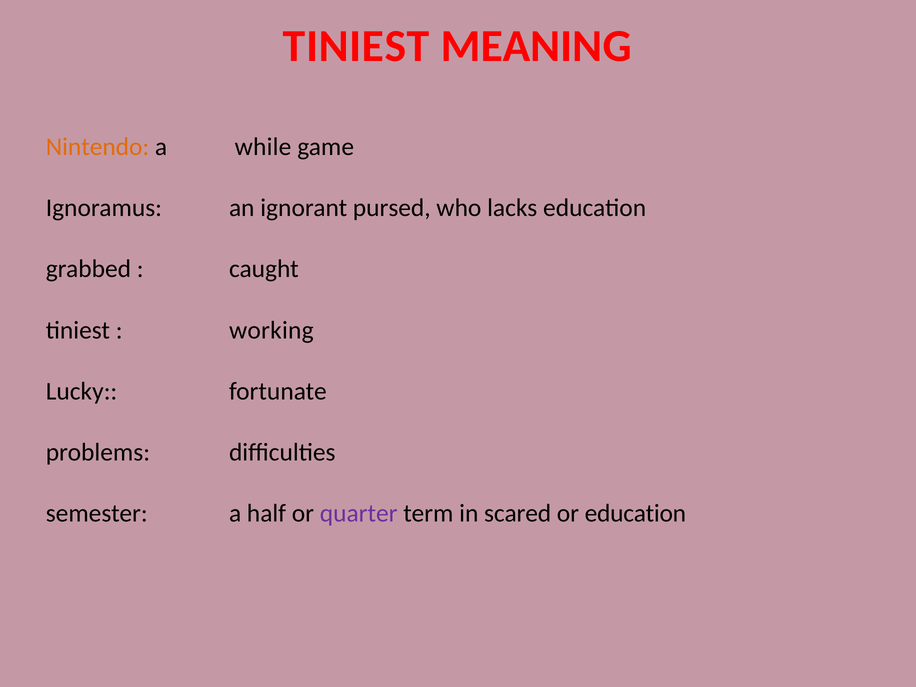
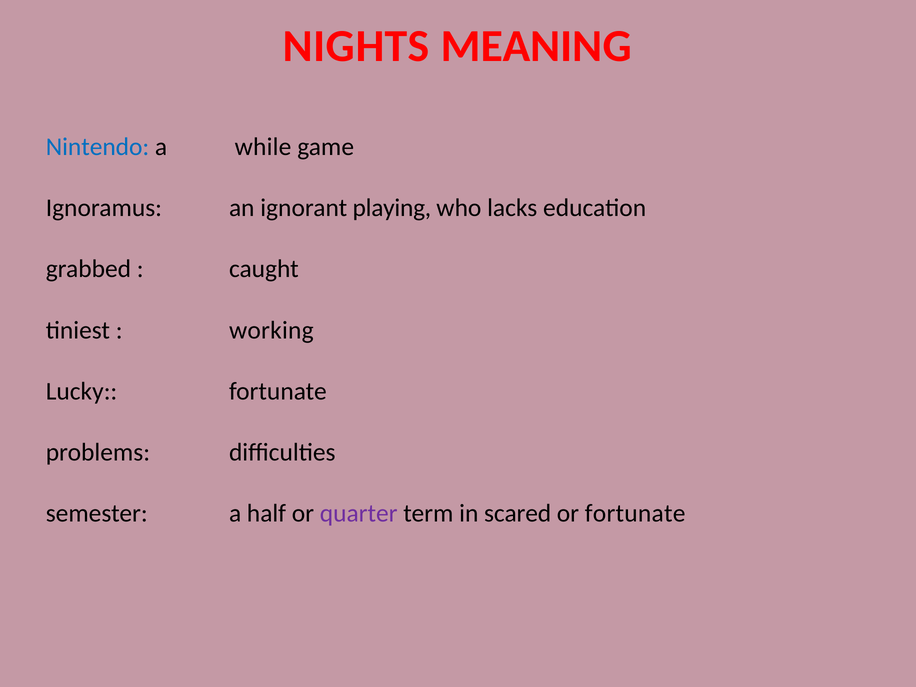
TINIEST at (356, 46): TINIEST -> NIGHTS
Nintendo colour: orange -> blue
pursed: pursed -> playing
or education: education -> fortunate
